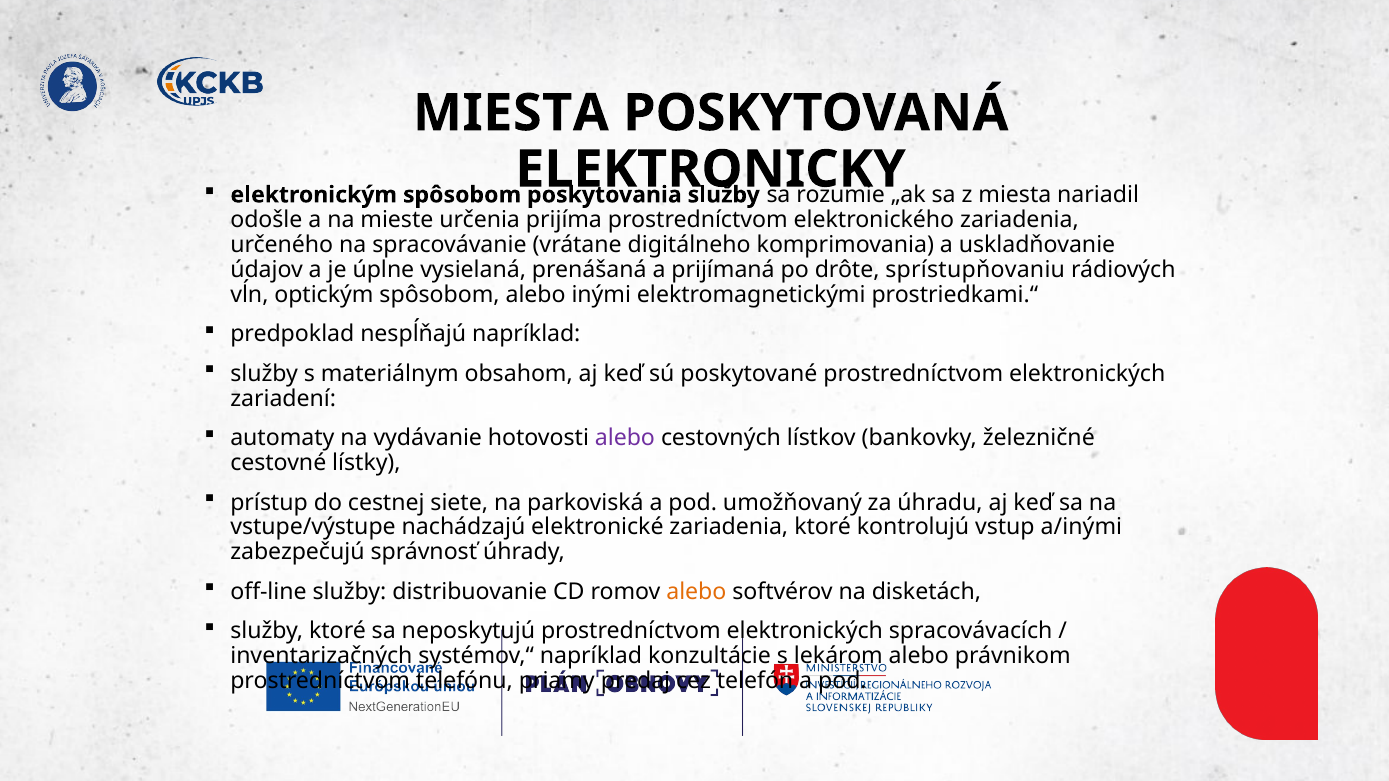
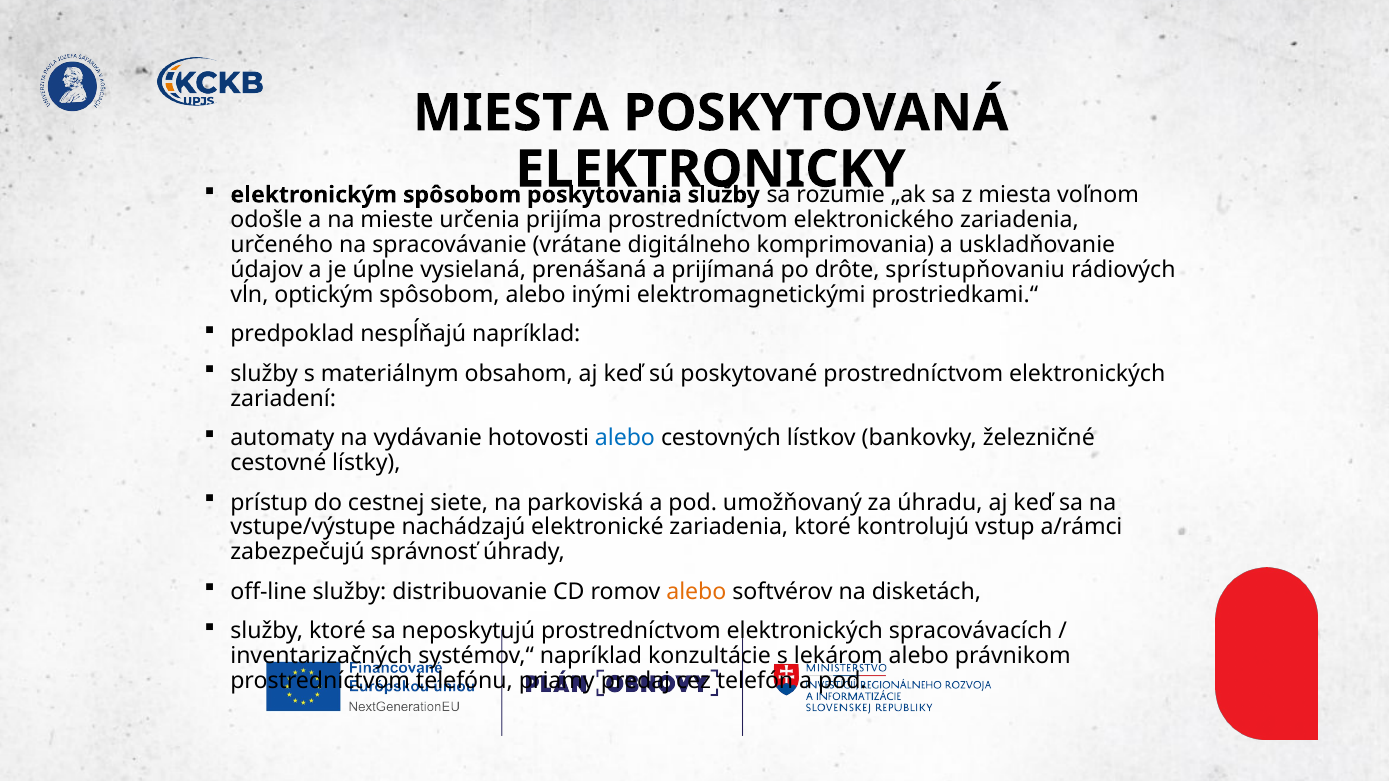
nariadil: nariadil -> voľnom
alebo at (625, 438) colour: purple -> blue
a/inými: a/inými -> a/rámci
